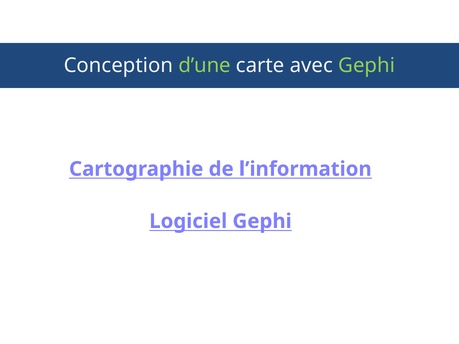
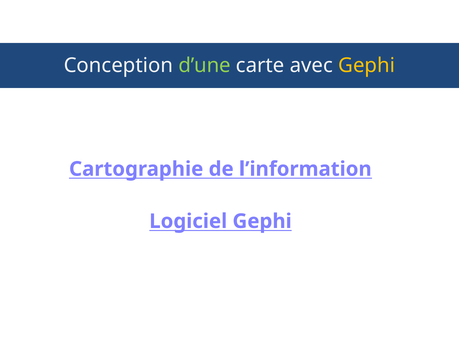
Gephi at (367, 65) colour: light green -> yellow
